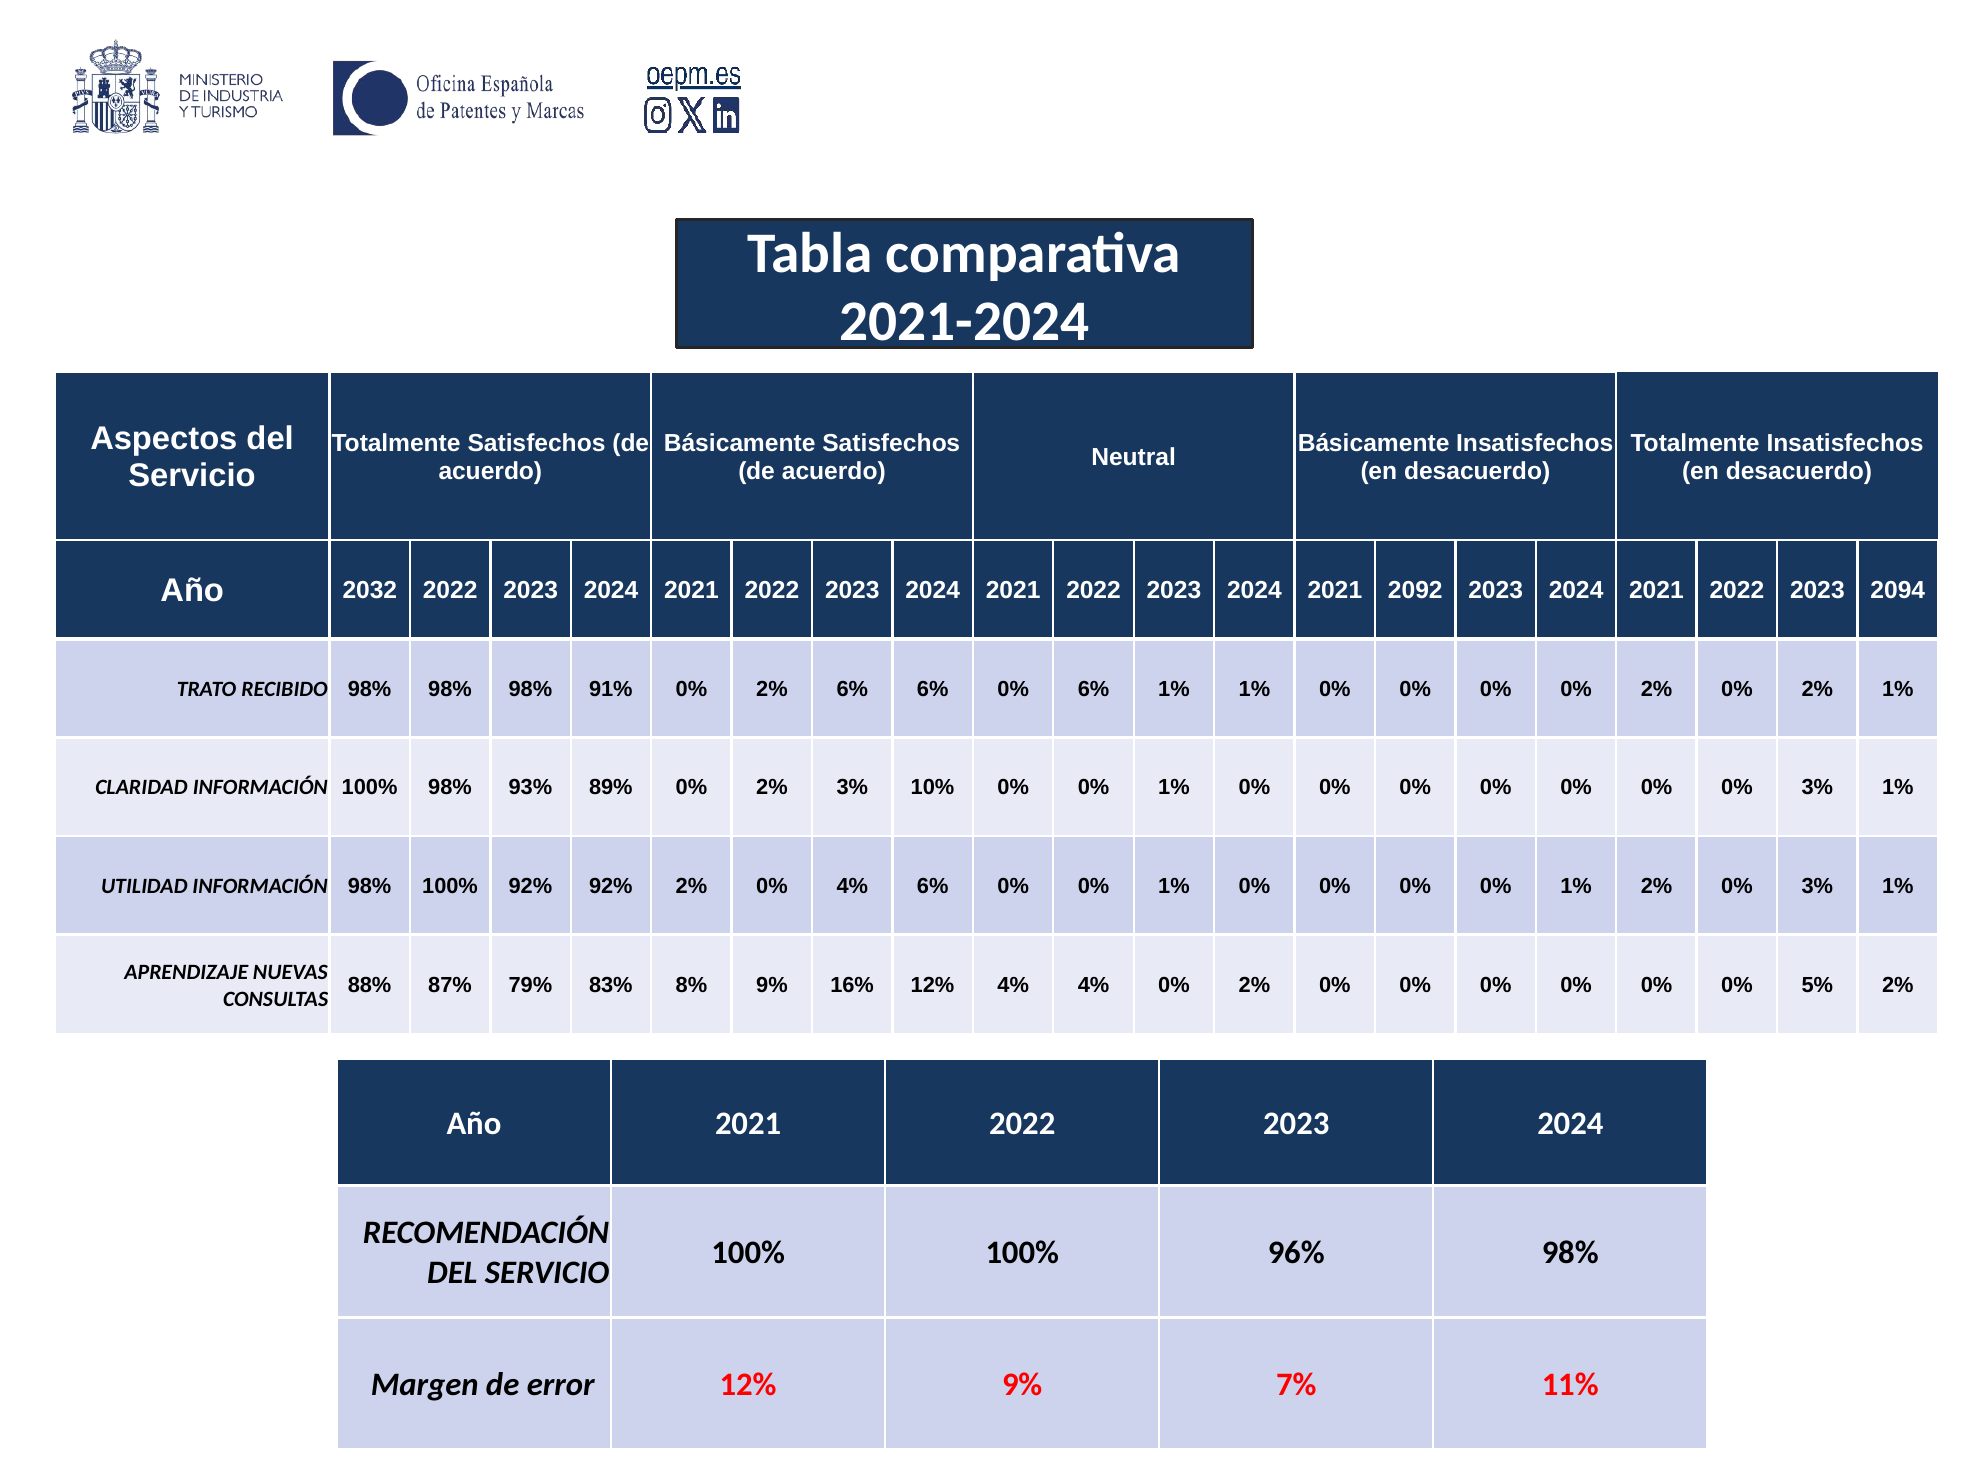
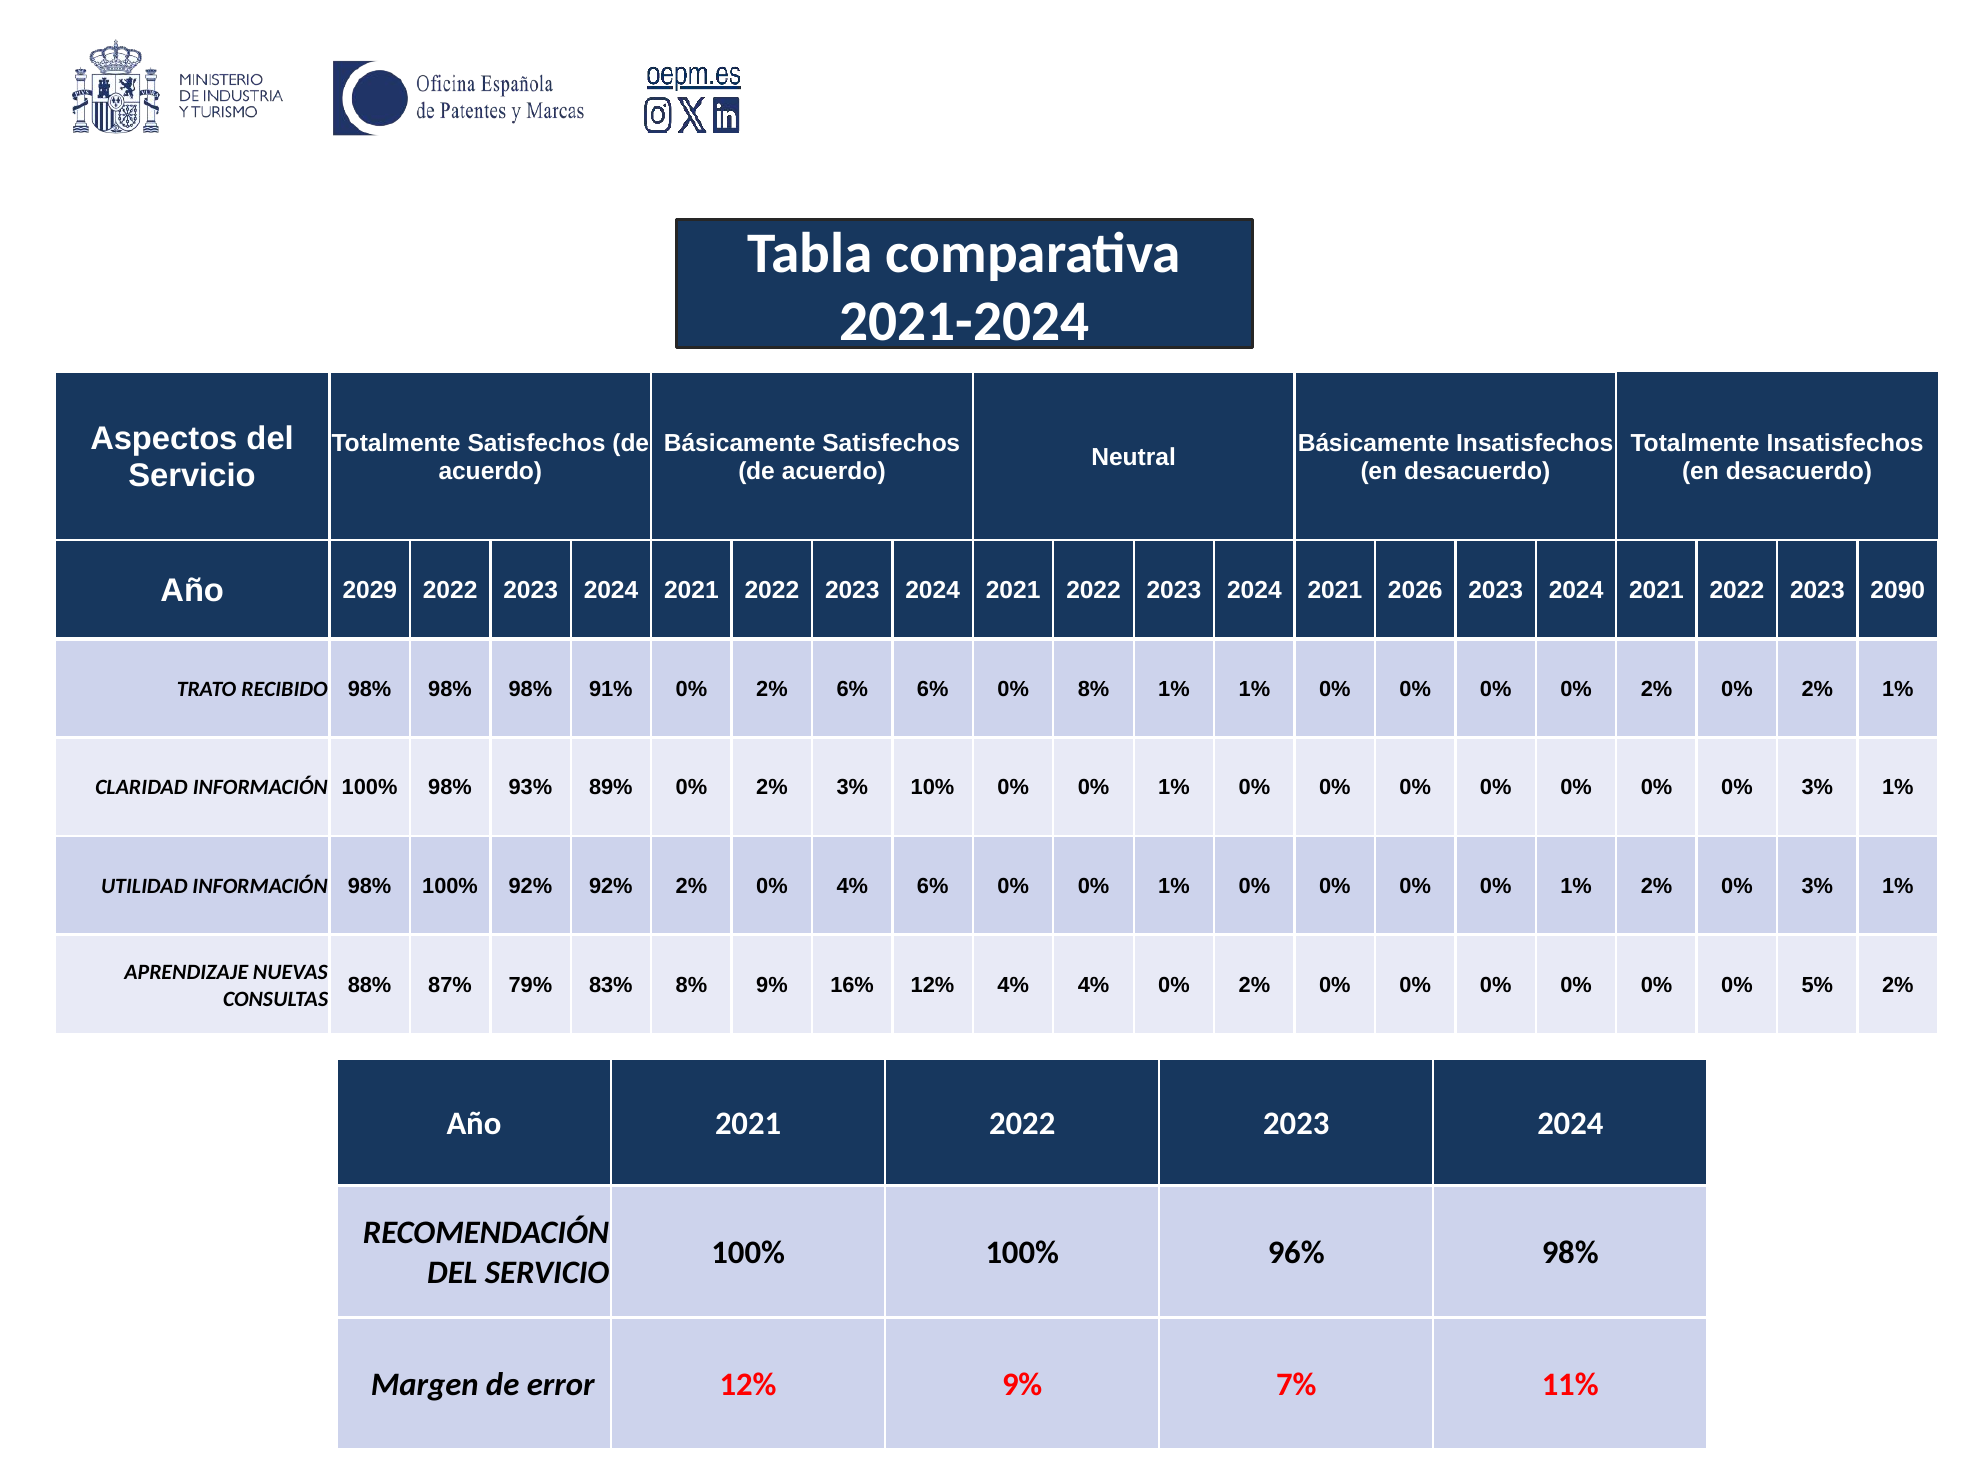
2032: 2032 -> 2029
2092: 2092 -> 2026
2094: 2094 -> 2090
0% 6%: 6% -> 8%
